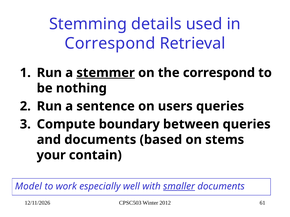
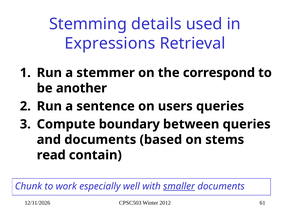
Correspond at (110, 43): Correspond -> Expressions
stemmer underline: present -> none
nothing: nothing -> another
your: your -> read
Model: Model -> Chunk
